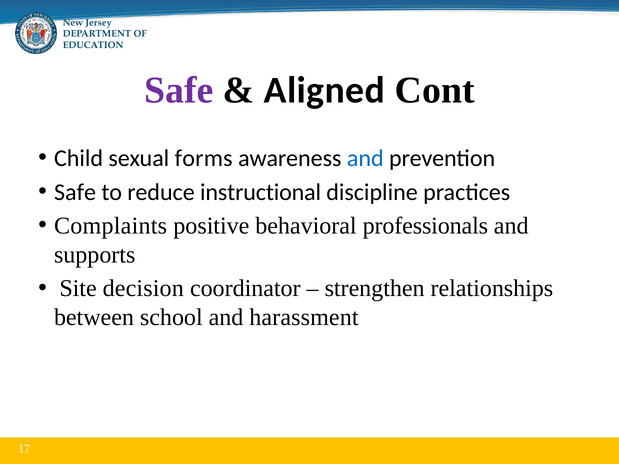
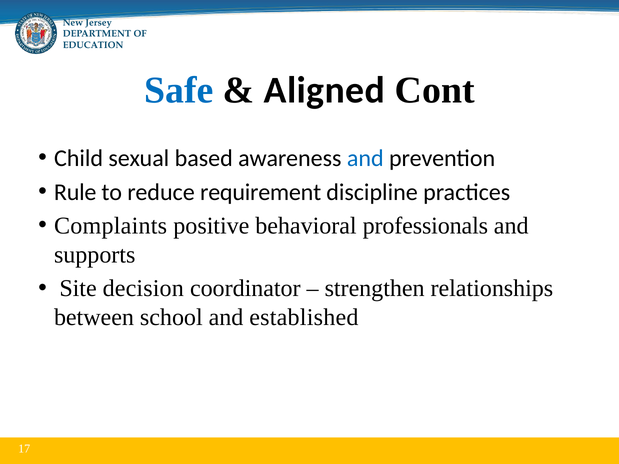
Safe at (179, 90) colour: purple -> blue
forms: forms -> based
Safe at (75, 192): Safe -> Rule
instructional: instructional -> requirement
harassment: harassment -> established
